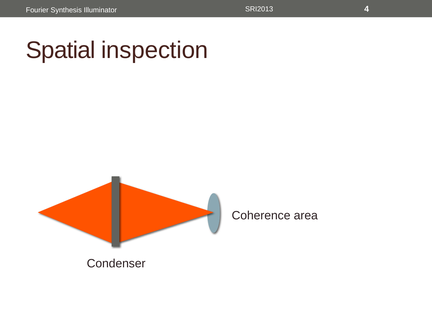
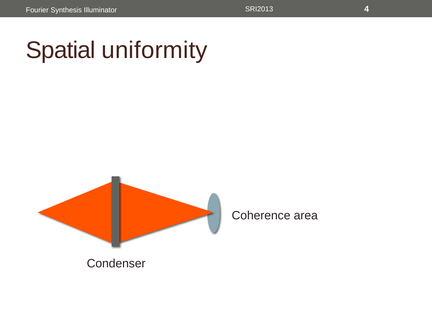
inspection: inspection -> uniformity
